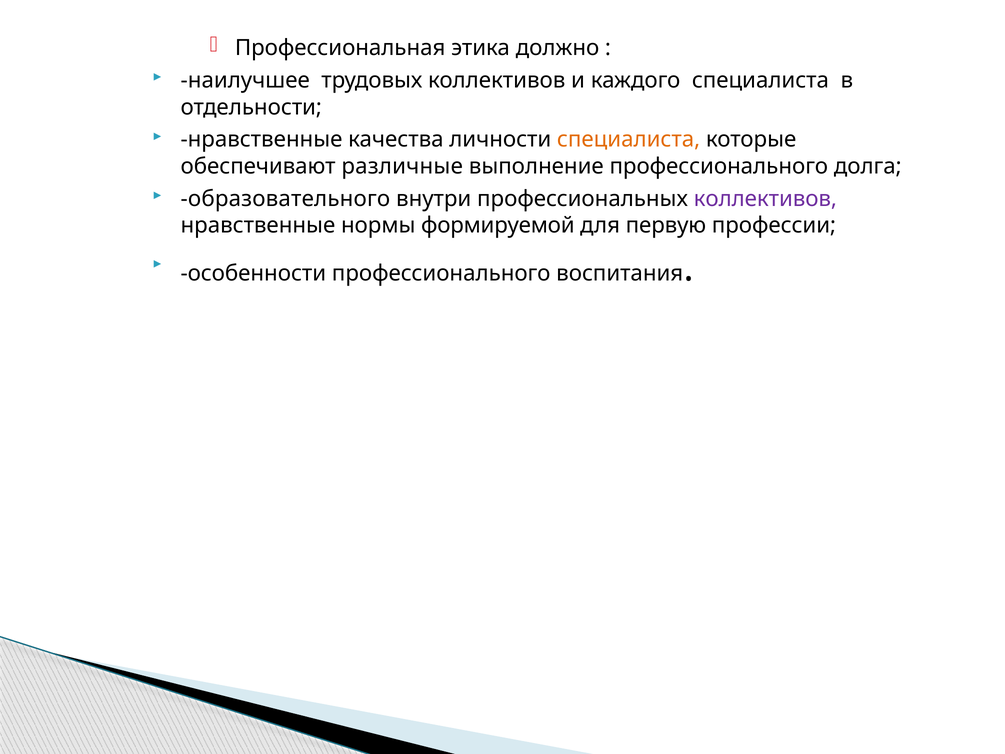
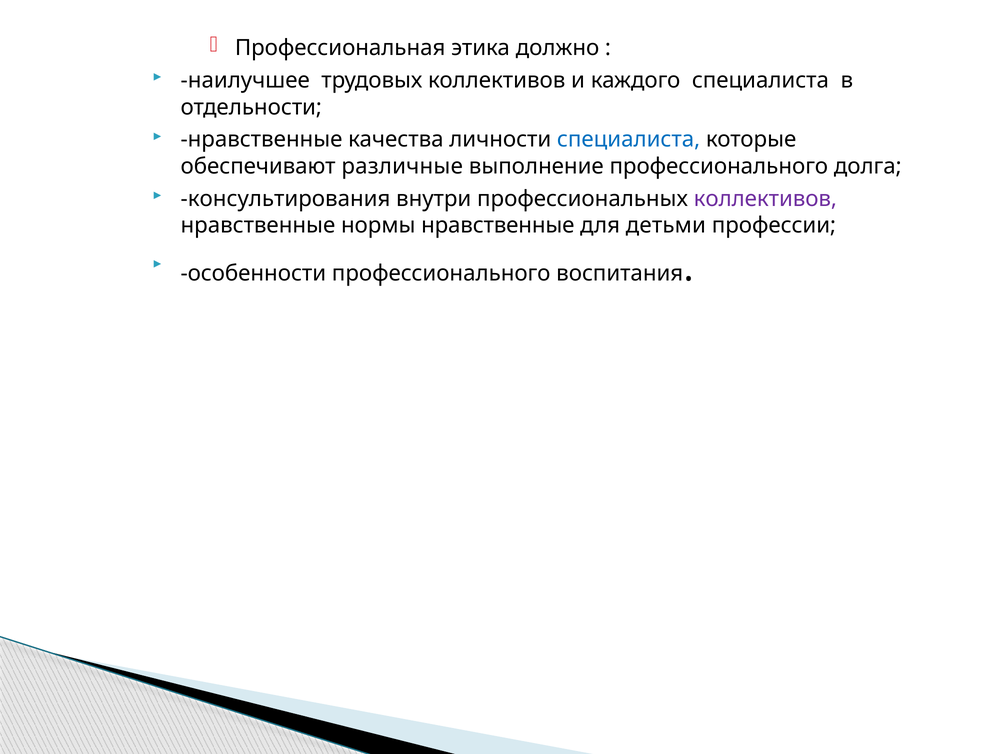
специалиста at (629, 139) colour: orange -> blue
образовательного: образовательного -> консультирования
нормы формируемой: формируемой -> нравственные
первую: первую -> детьми
